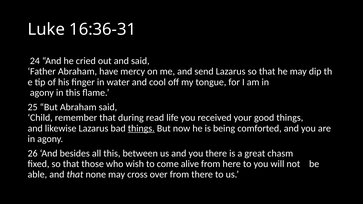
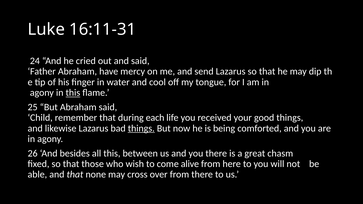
16:36-31: 16:36-31 -> 16:11-31
this at (73, 93) underline: none -> present
read: read -> each
